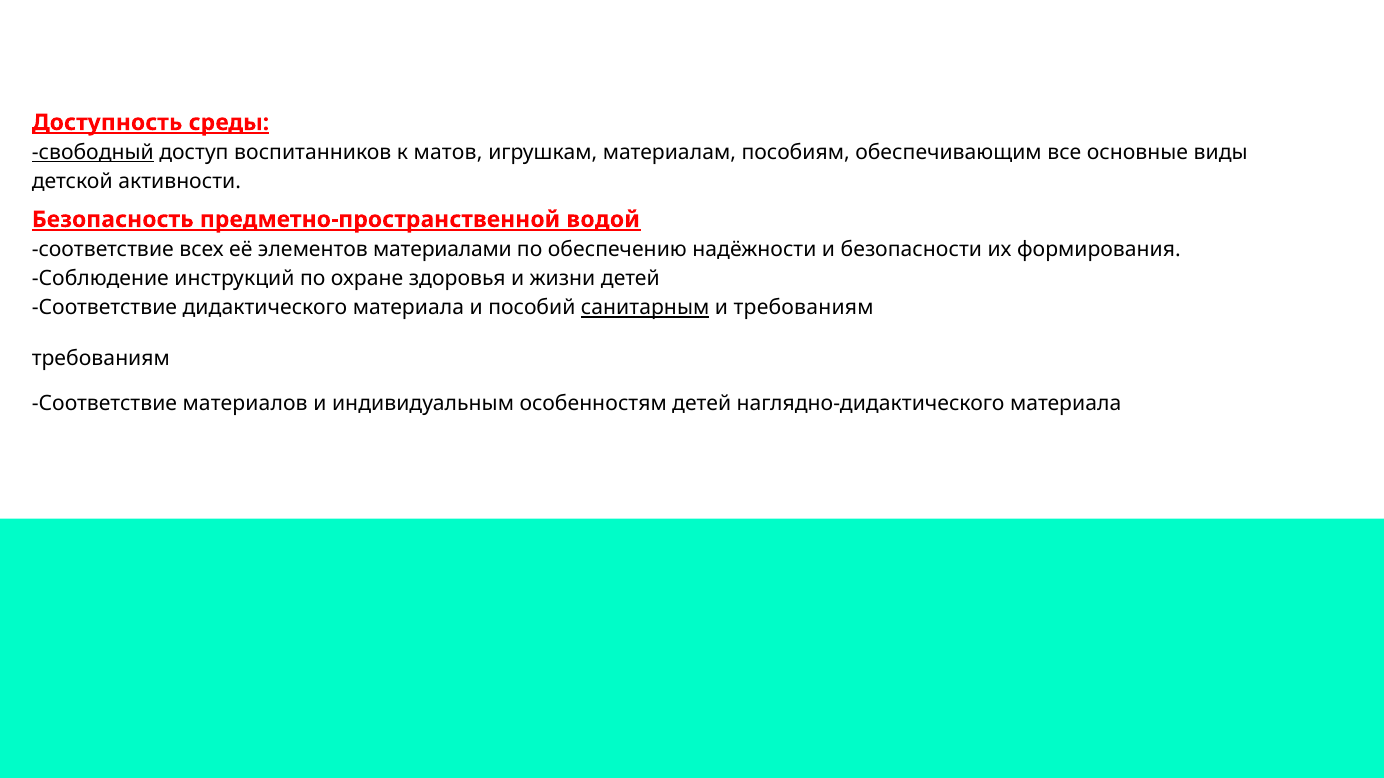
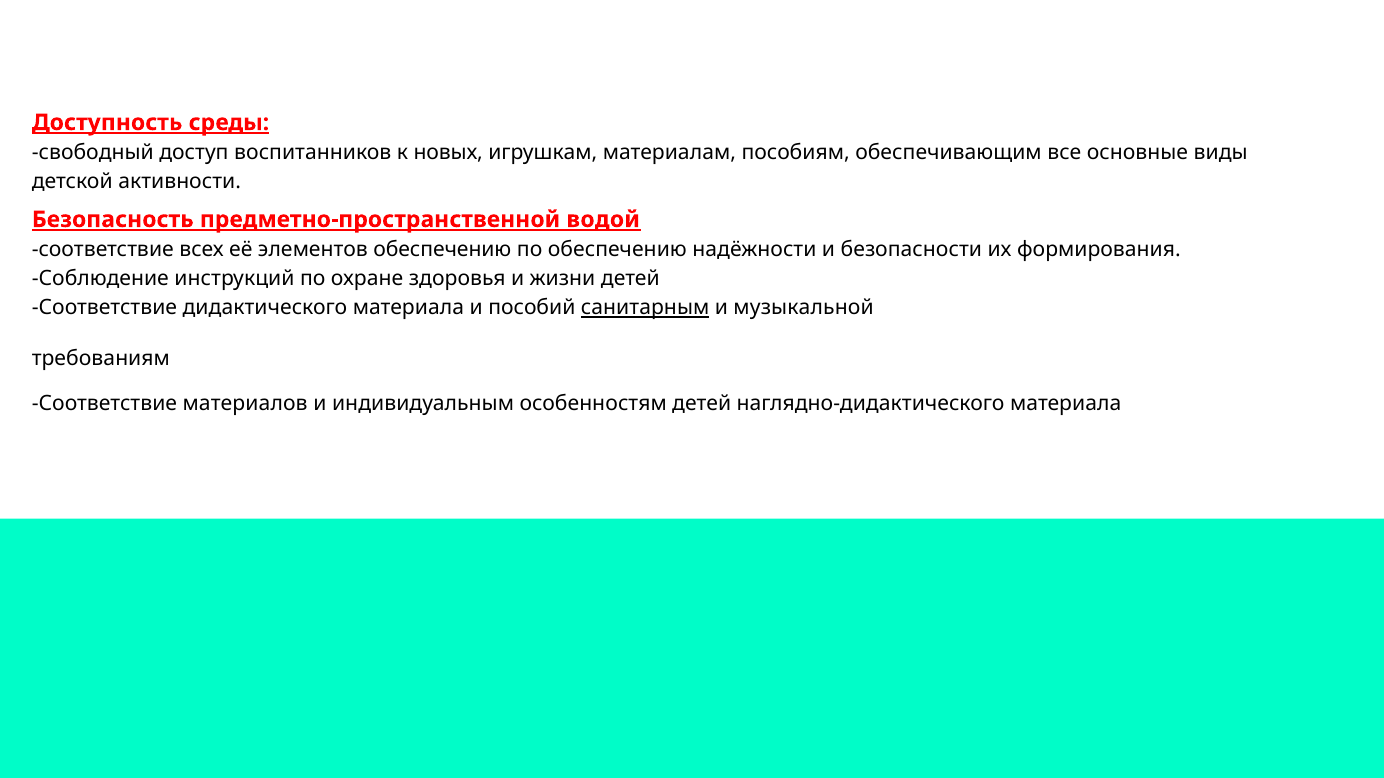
свободный underline: present -> none
матов: матов -> новых
элементов материалами: материалами -> обеспечению
и требованиям: требованиям -> музыкальной
